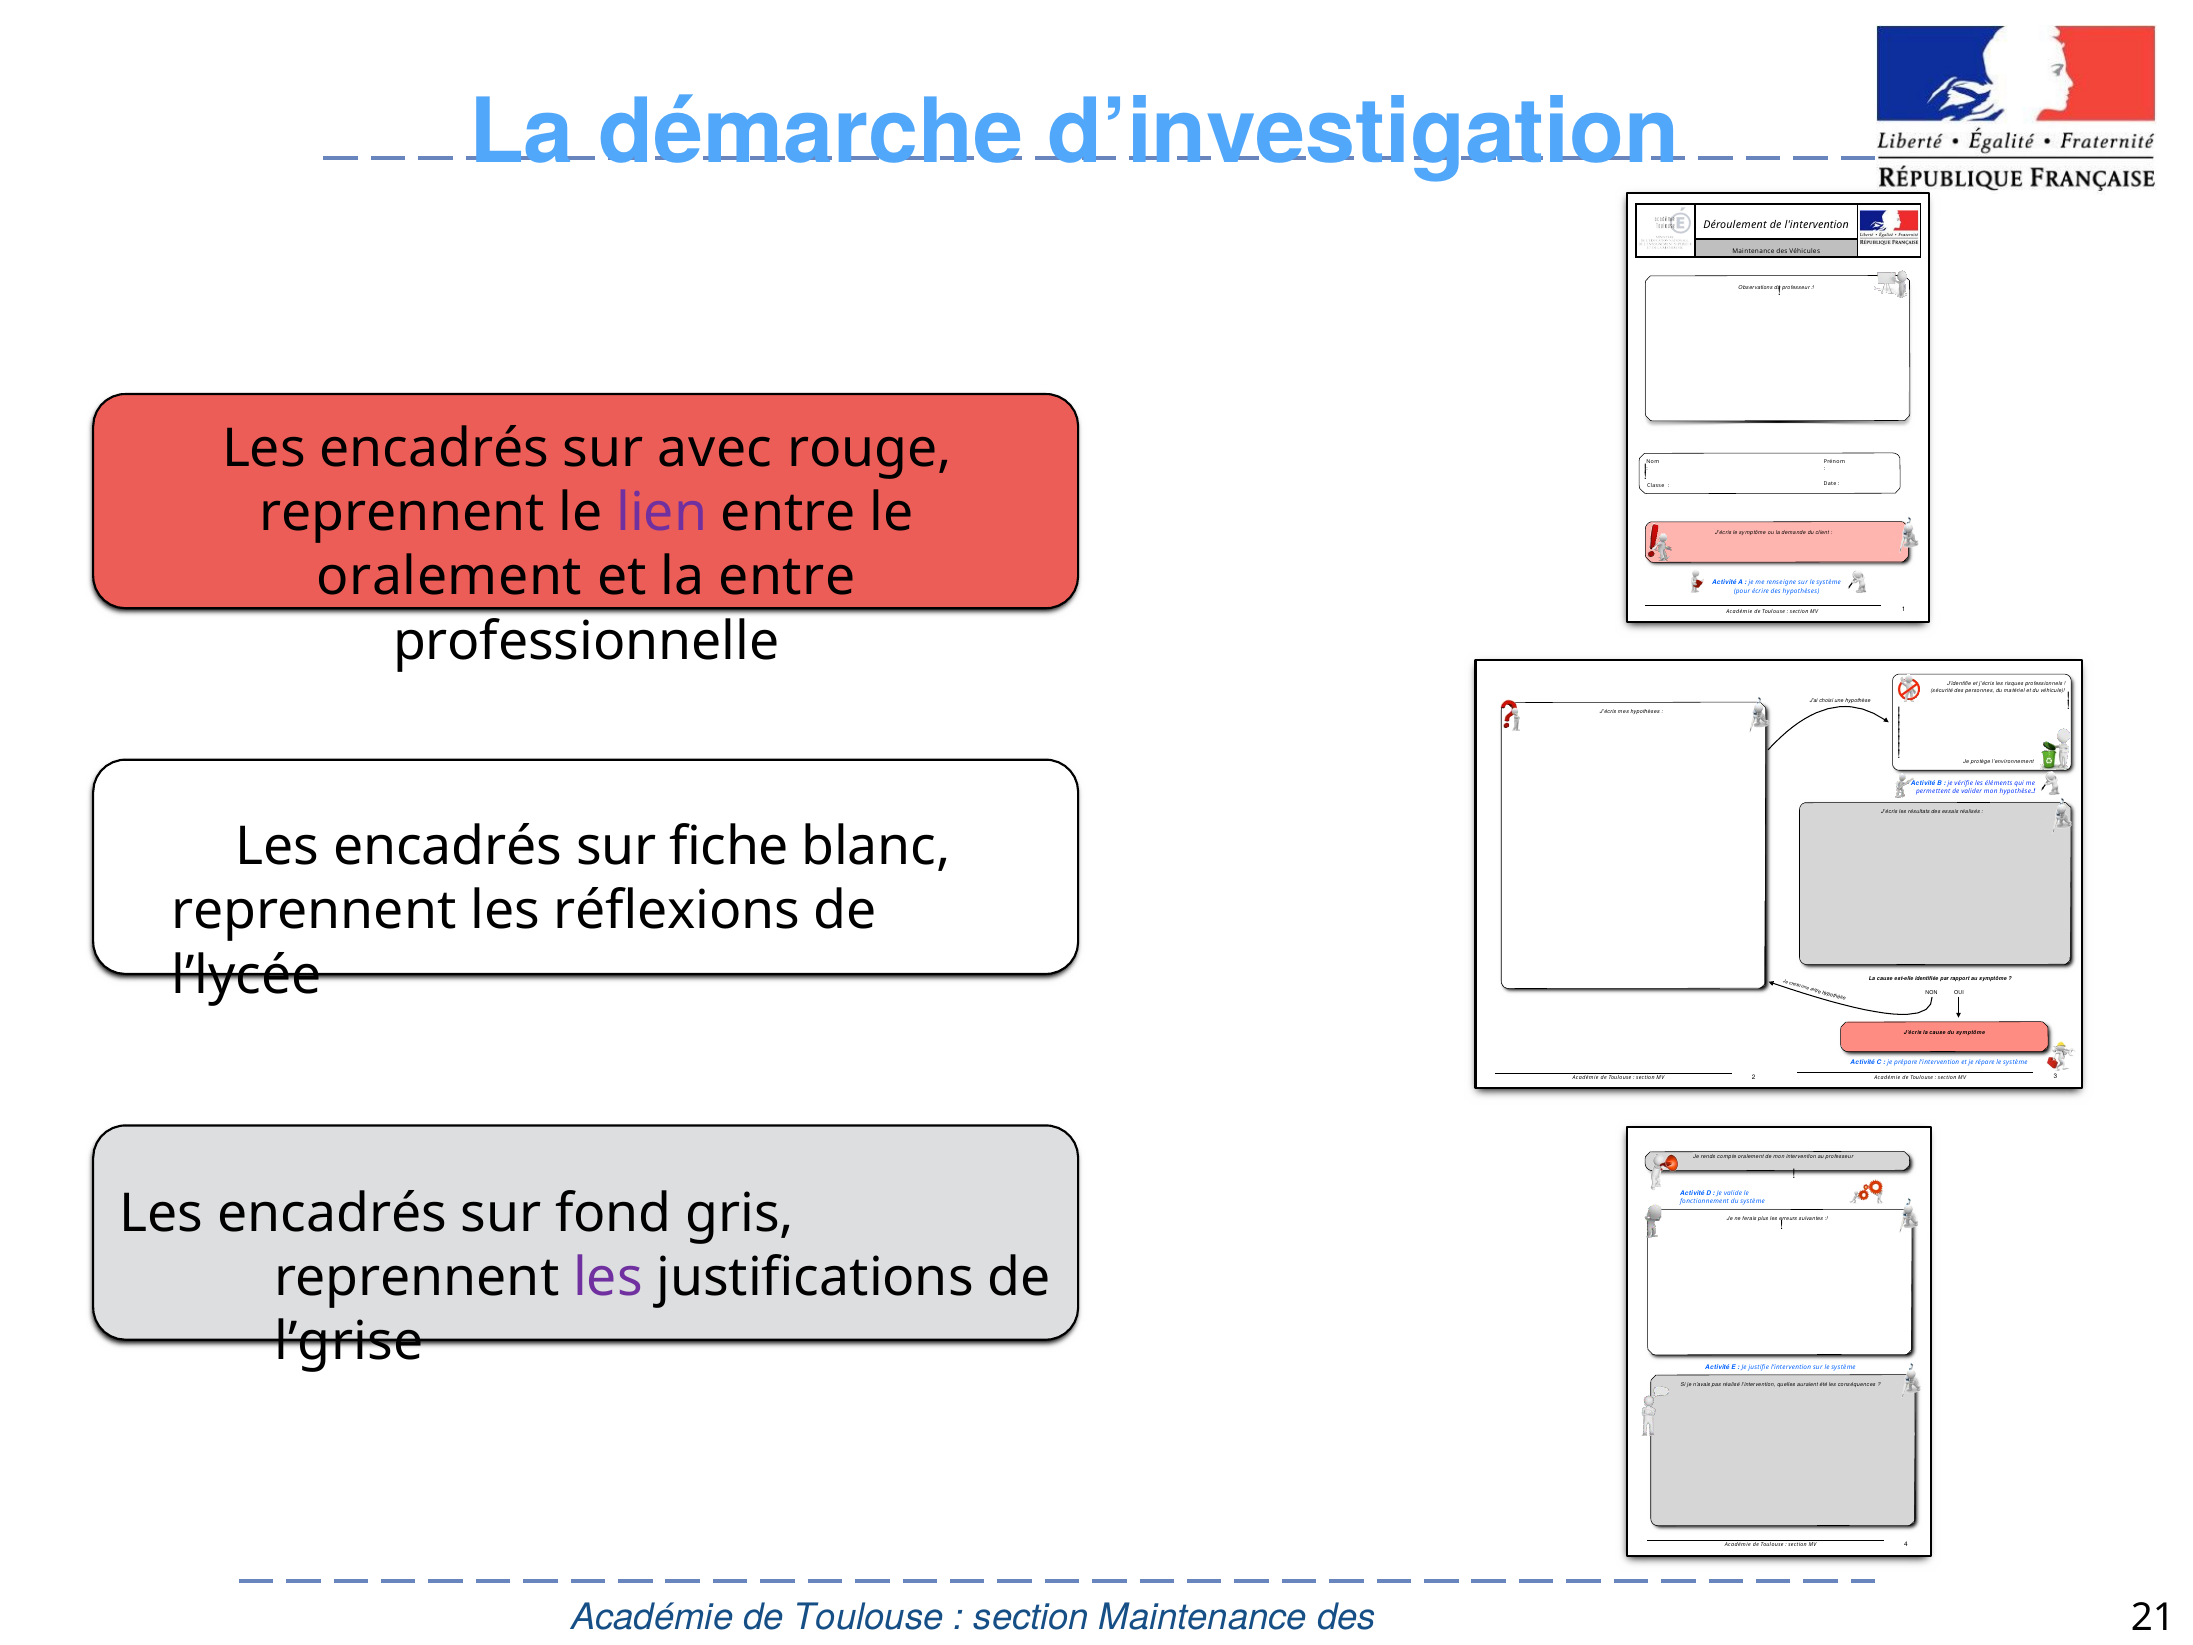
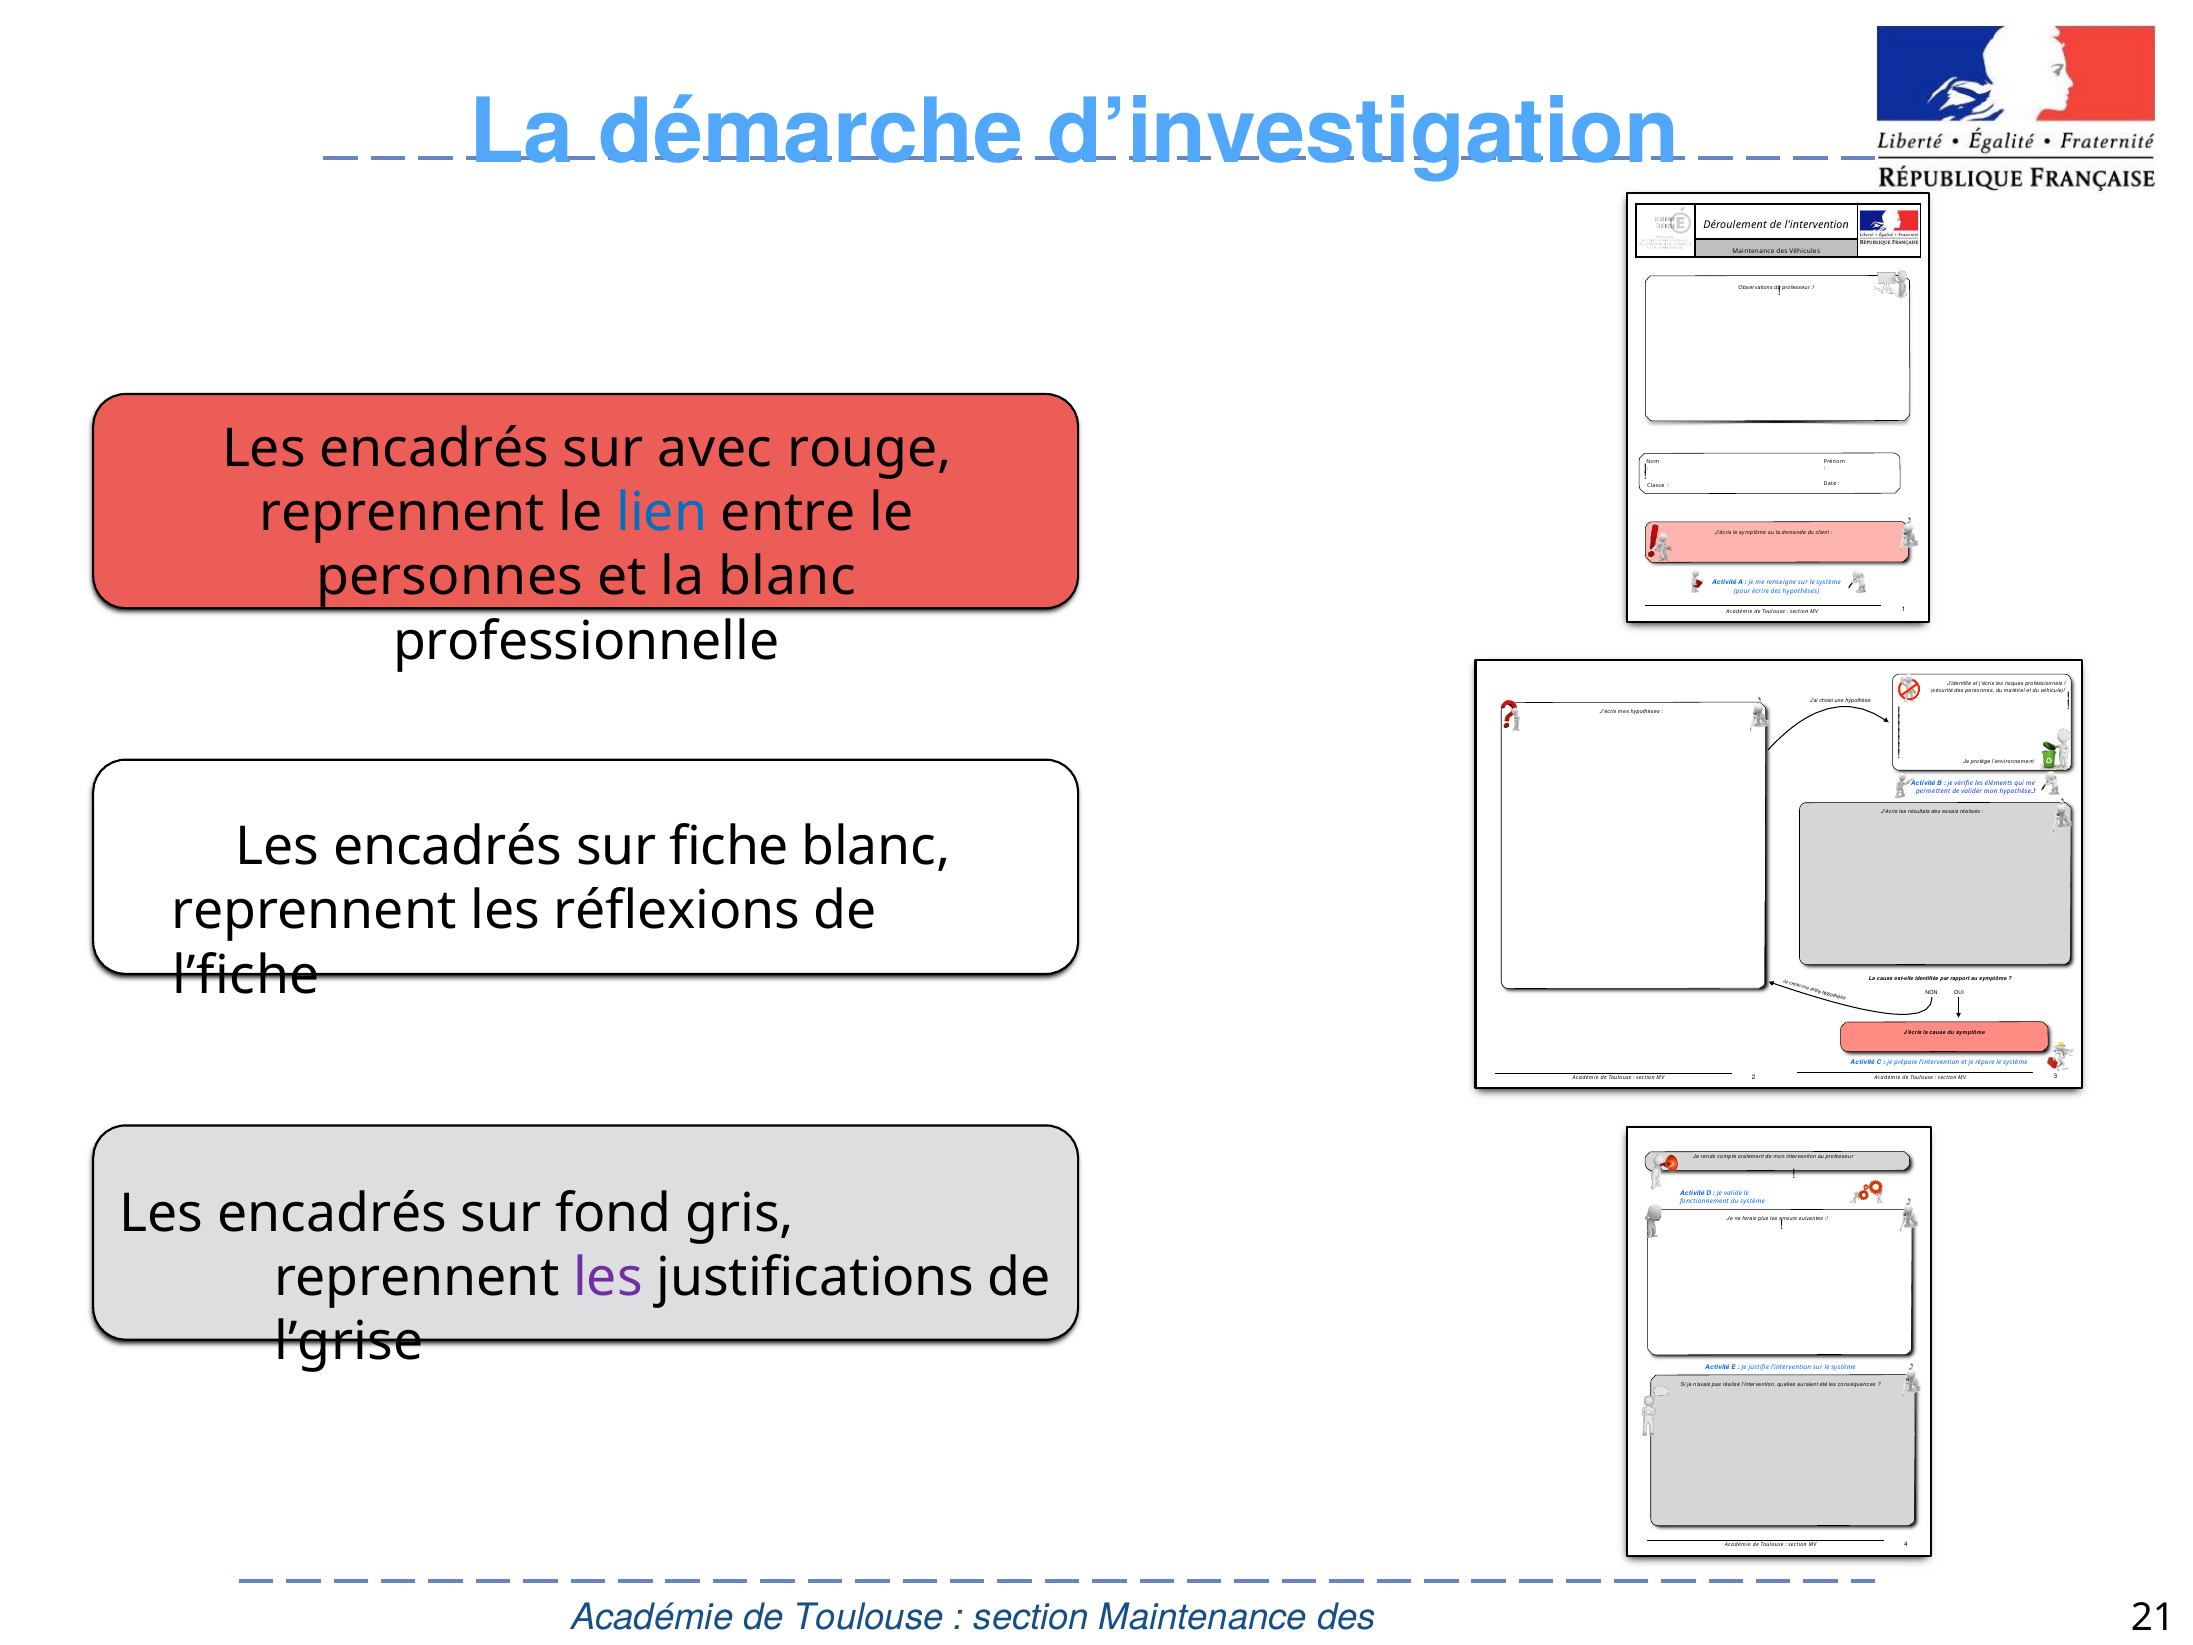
lien colour: purple -> blue
oralement at (449, 577): oralement -> personnes
la entre: entre -> blanc
l’lycée: l’lycée -> l’fiche
